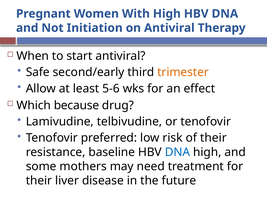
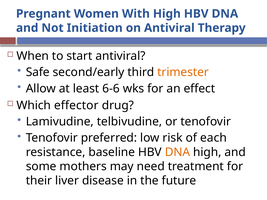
5-6: 5-6 -> 6-6
because: because -> effector
of their: their -> each
DNA at (177, 152) colour: blue -> orange
